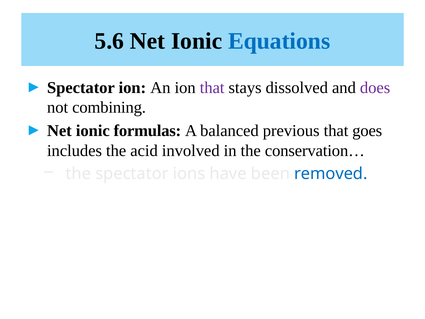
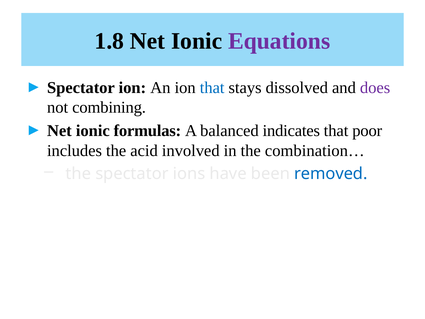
5.6: 5.6 -> 1.8
Equations colour: blue -> purple
that at (212, 88) colour: purple -> blue
previous: previous -> indicates
goes: goes -> poor
conservation…: conservation… -> combination…
